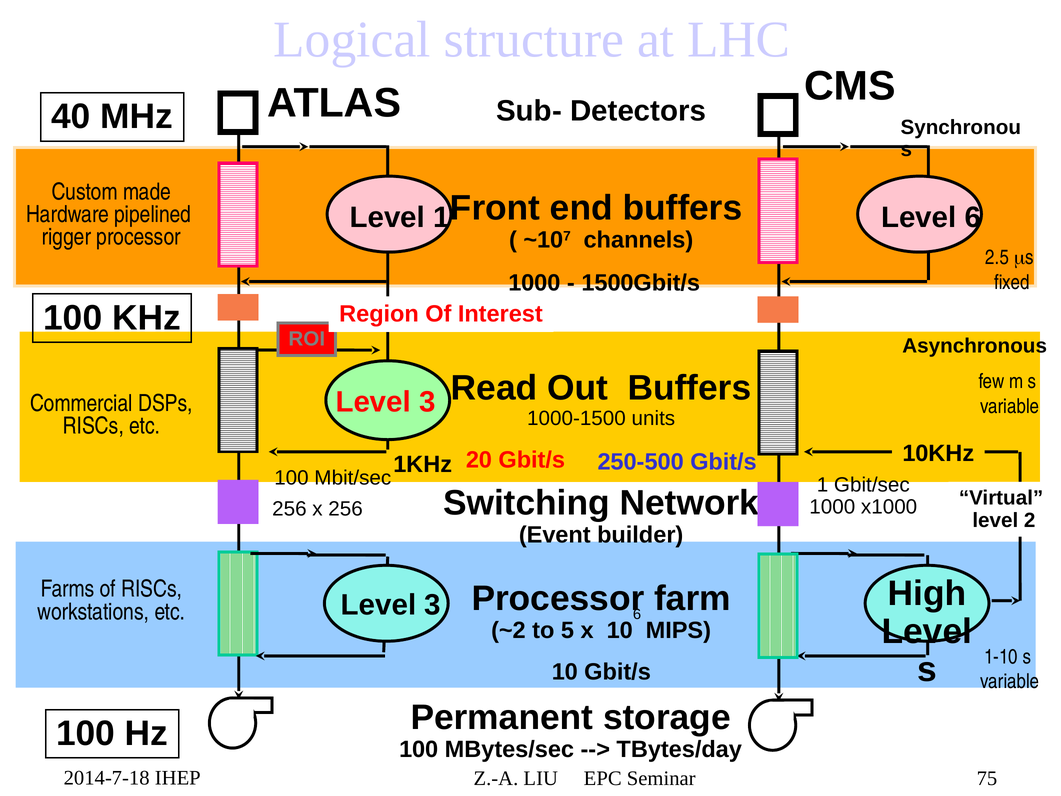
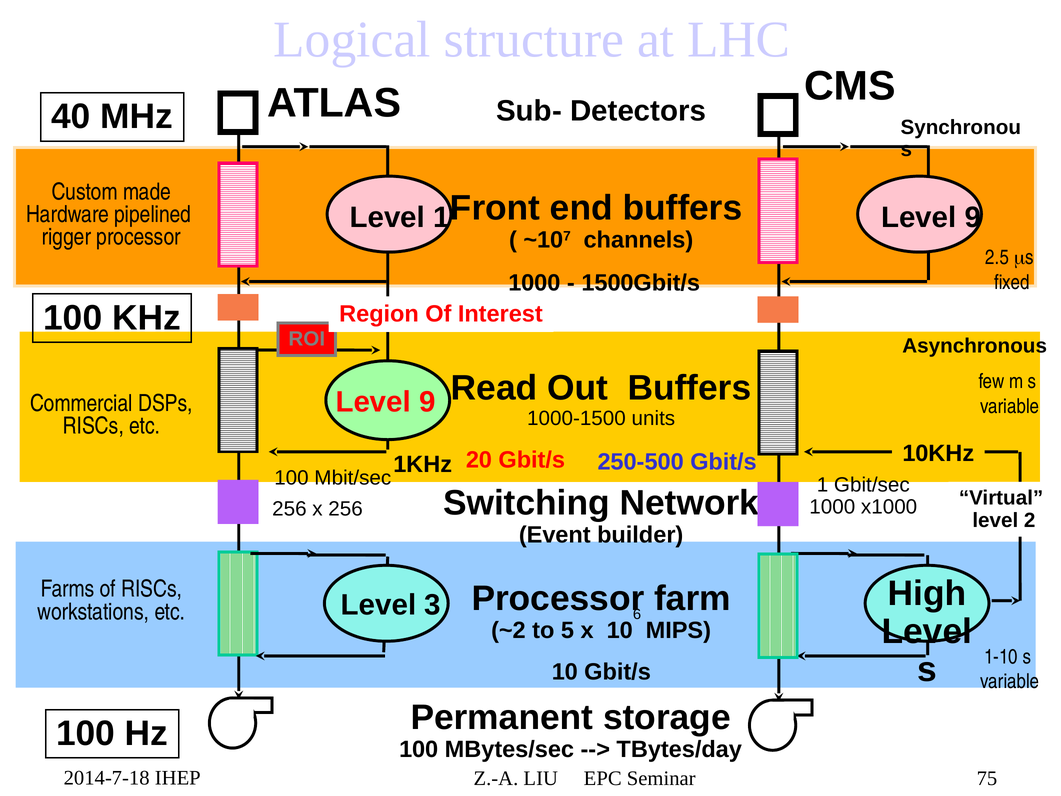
6 at (973, 217): 6 -> 9
3 at (427, 402): 3 -> 9
